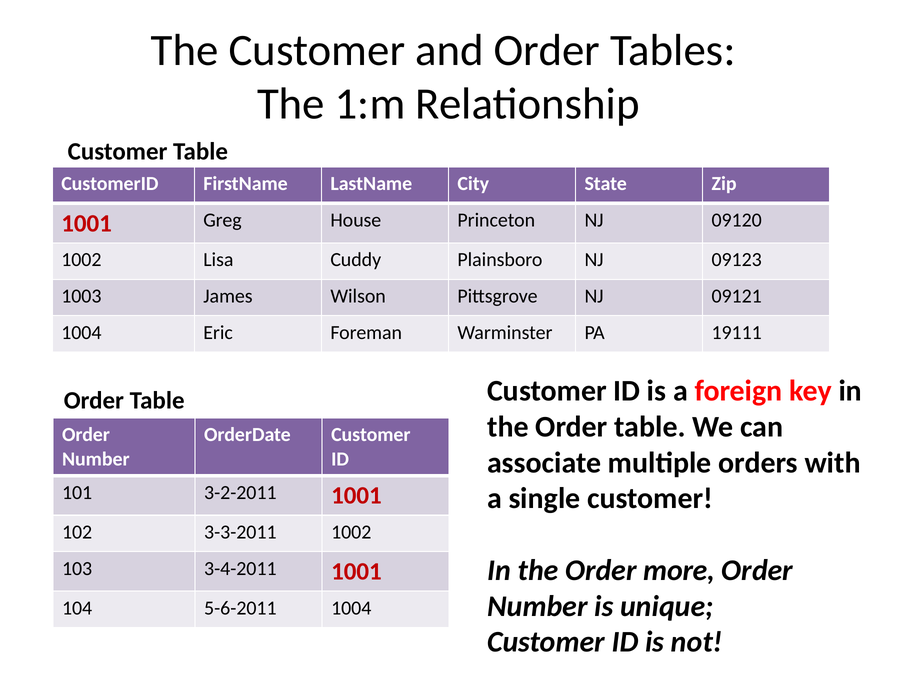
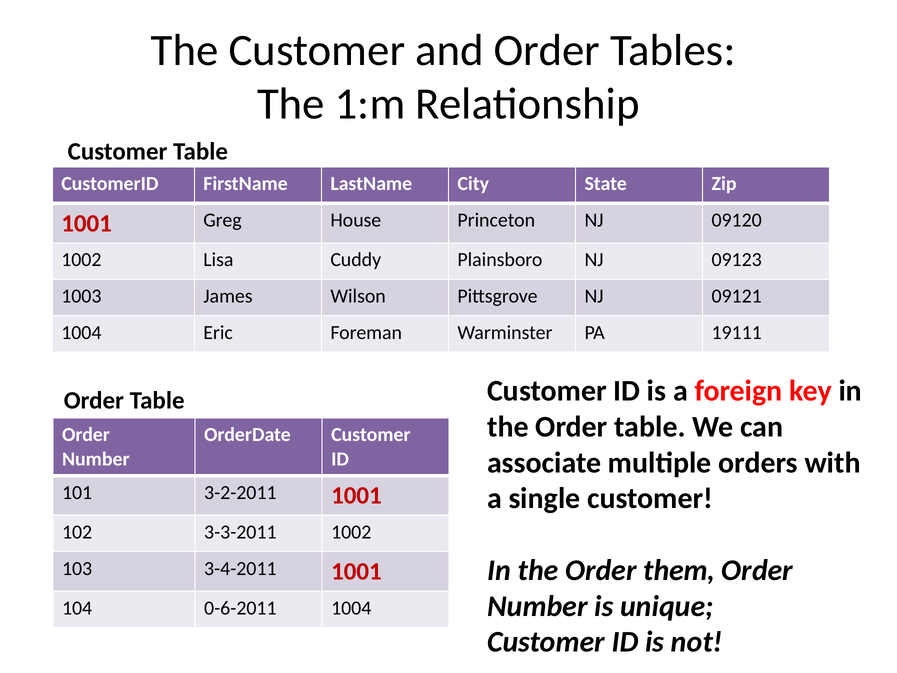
more: more -> them
5-6-2011: 5-6-2011 -> 0-6-2011
